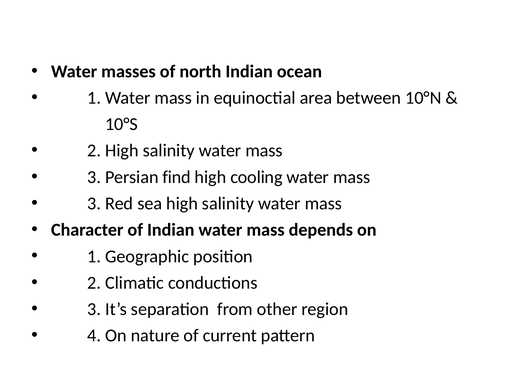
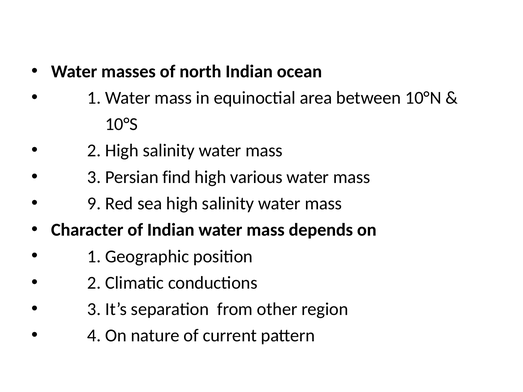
cooling: cooling -> various
3 at (94, 204): 3 -> 9
